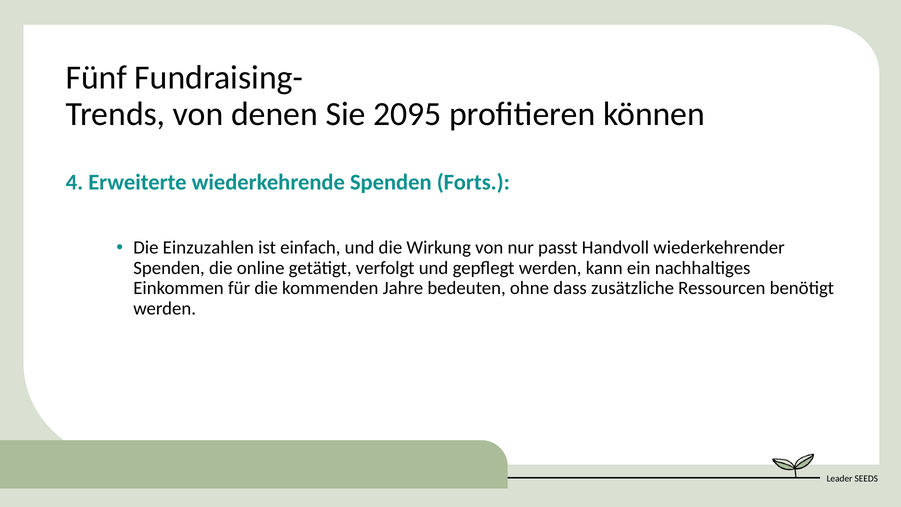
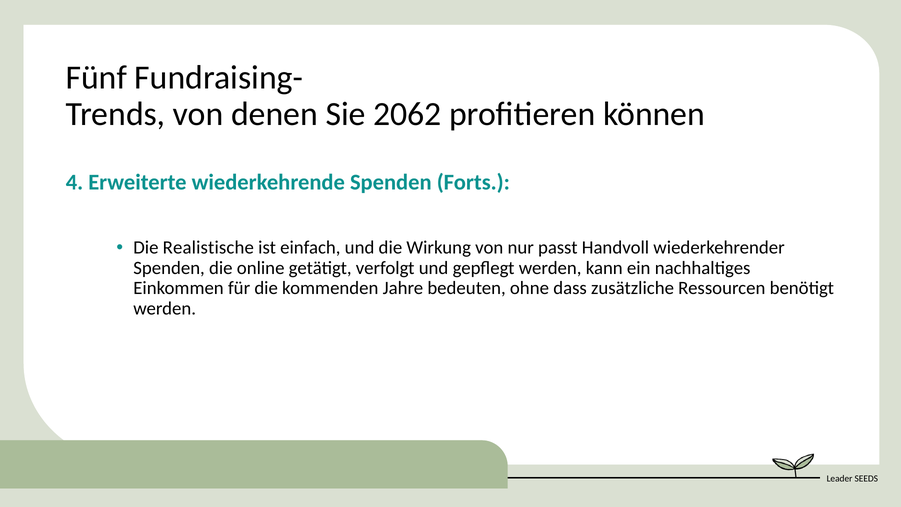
2095: 2095 -> 2062
Einzuzahlen: Einzuzahlen -> Realistische
